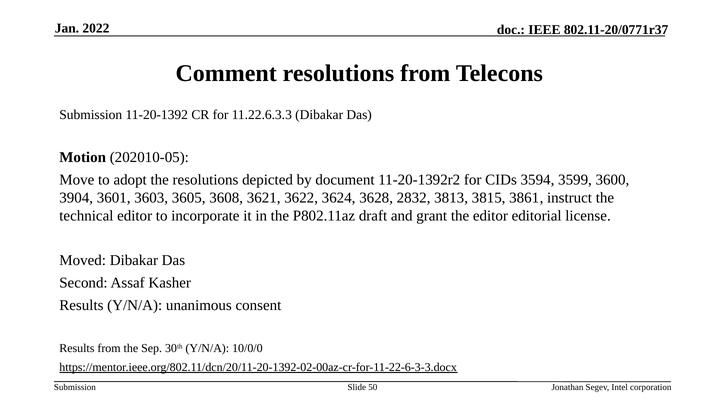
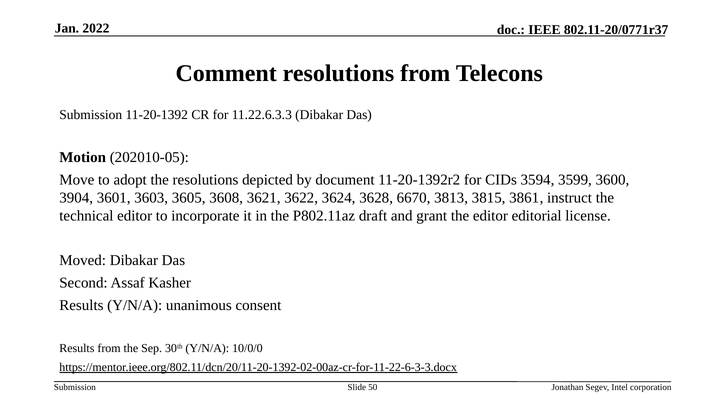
2832: 2832 -> 6670
